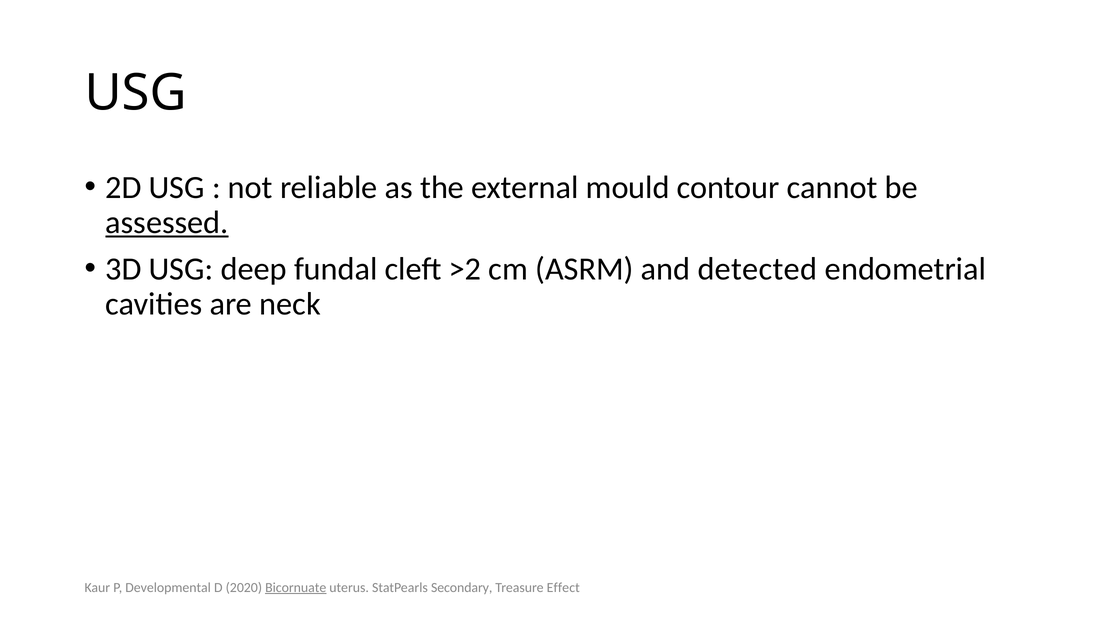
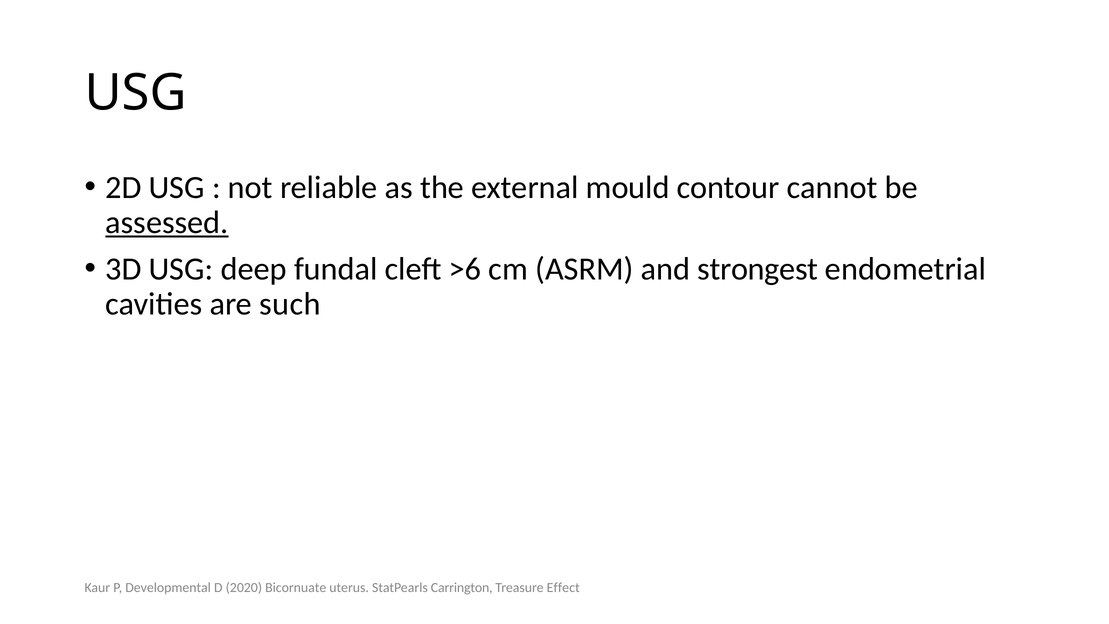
>2: >2 -> >6
detected: detected -> strongest
neck: neck -> such
Bicornuate underline: present -> none
Secondary: Secondary -> Carrington
